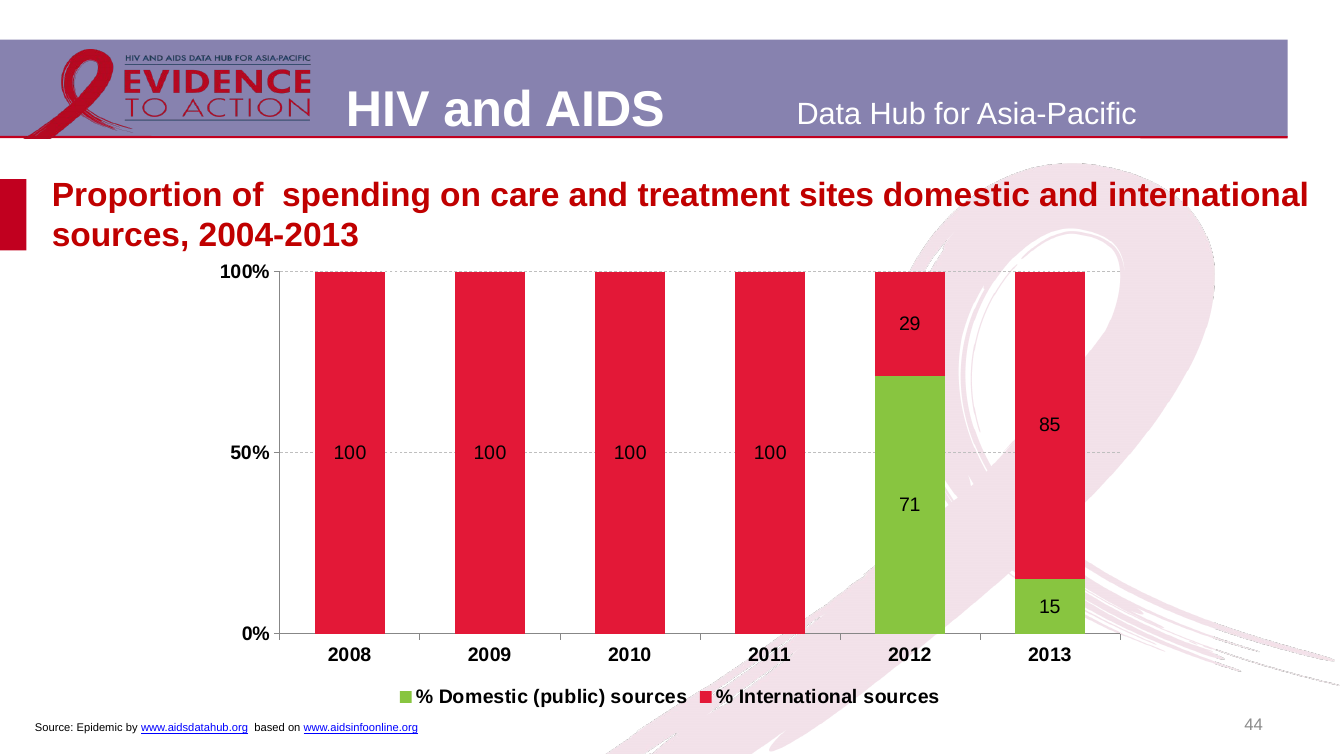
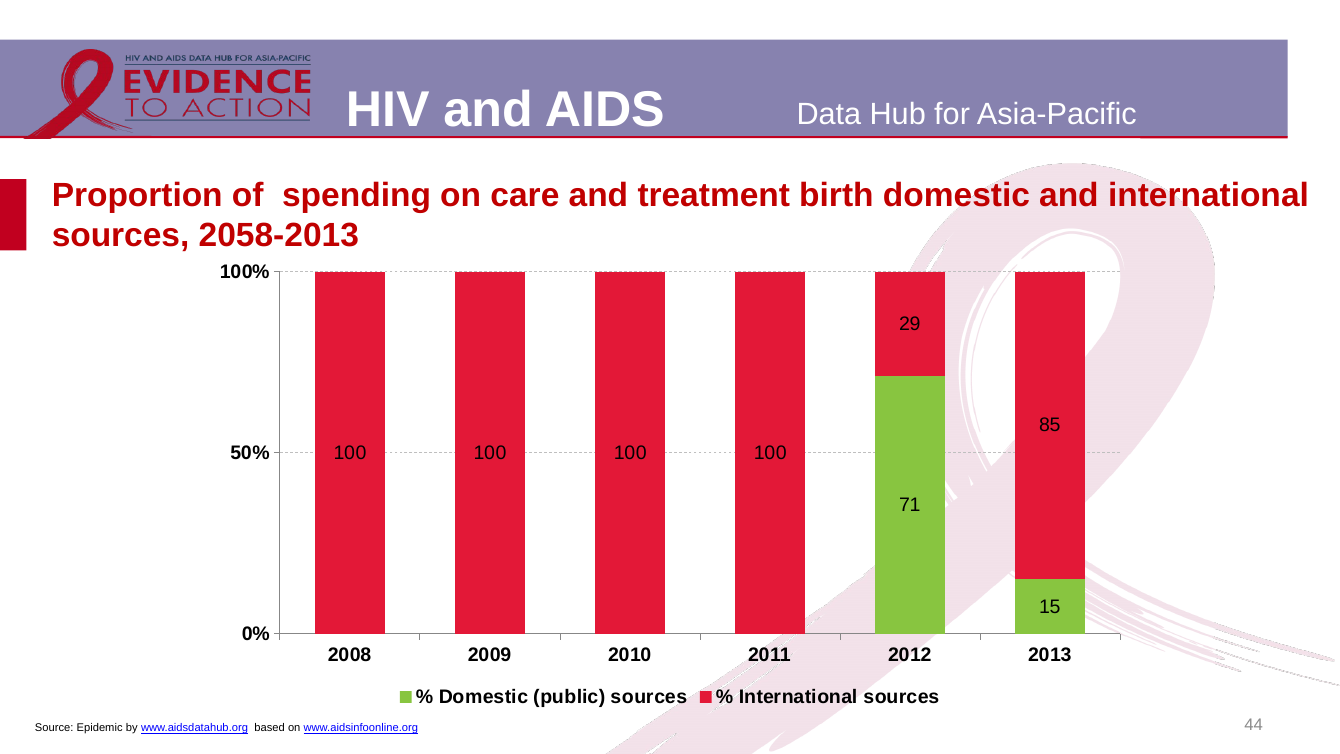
sites: sites -> birth
2004-2013: 2004-2013 -> 2058-2013
